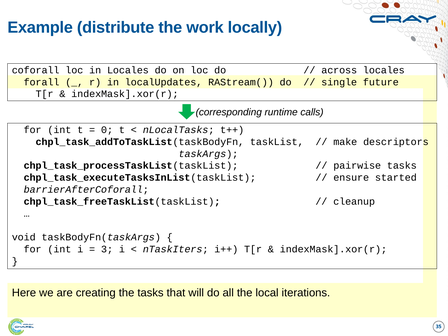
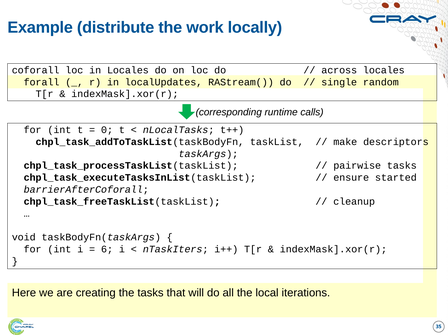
future: future -> random
3: 3 -> 6
